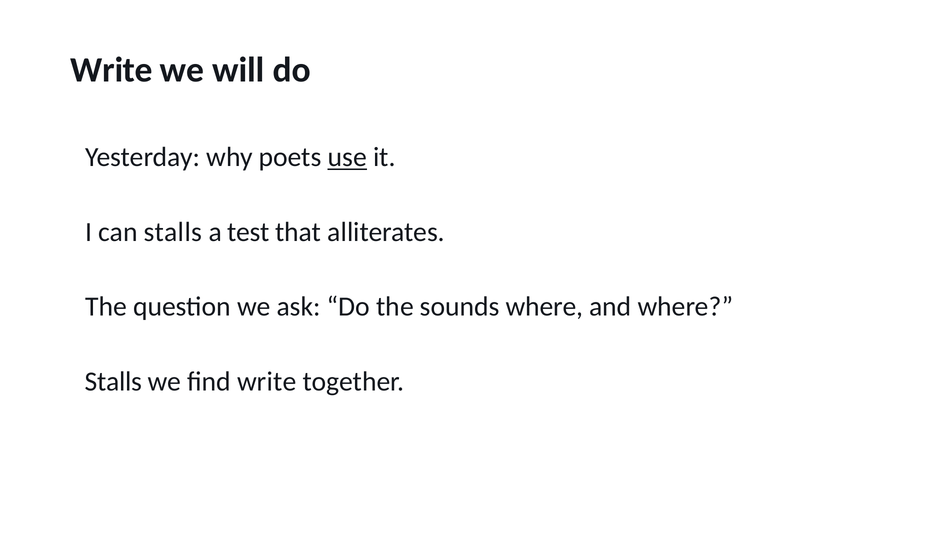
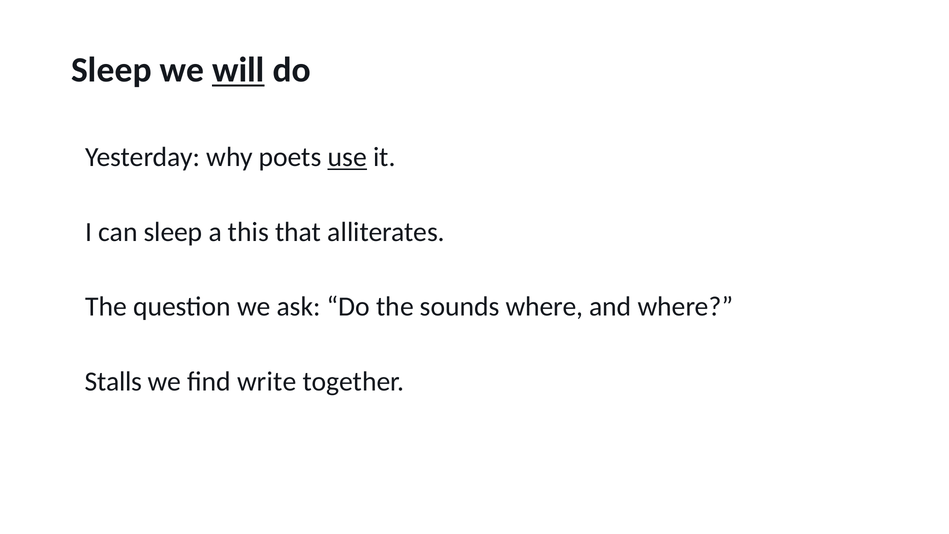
Write at (112, 70): Write -> Sleep
will underline: none -> present
can stalls: stalls -> sleep
test: test -> this
